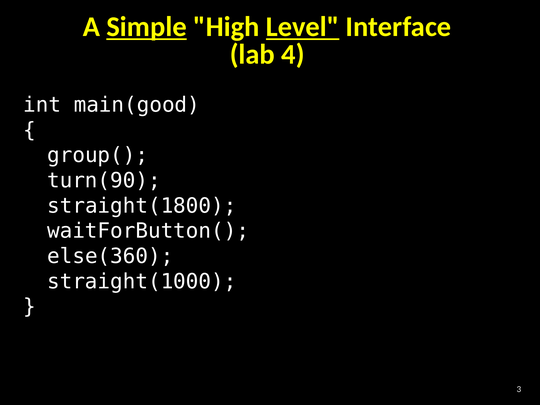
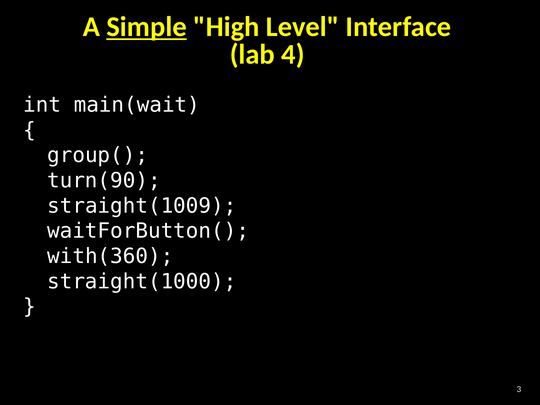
Level underline: present -> none
main(good: main(good -> main(wait
straight(1800: straight(1800 -> straight(1009
else(360: else(360 -> with(360
